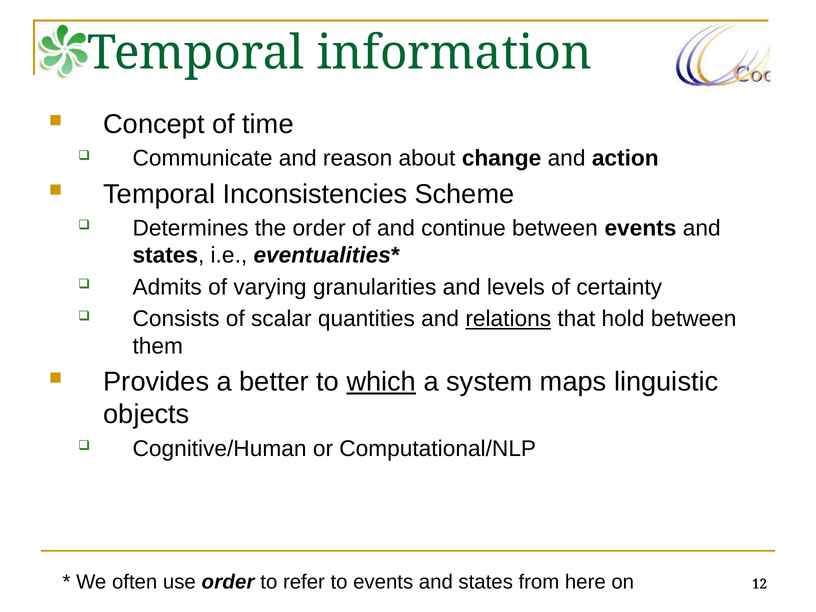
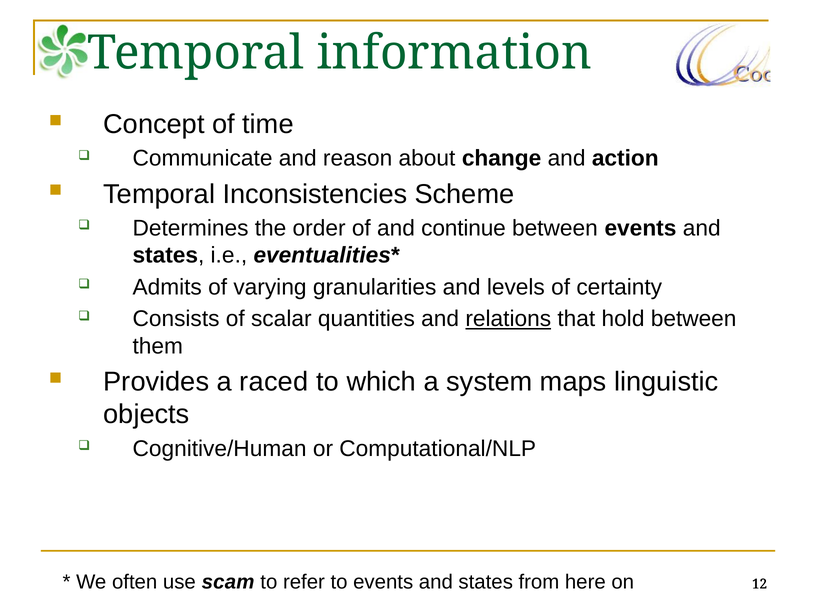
better: better -> raced
which underline: present -> none
use order: order -> scam
